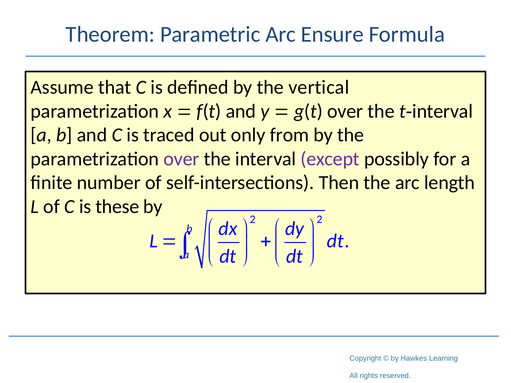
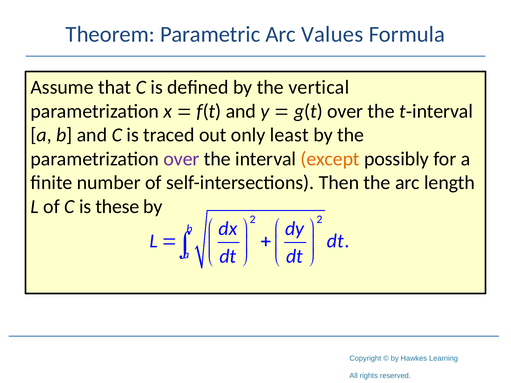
Ensure: Ensure -> Values
from: from -> least
except colour: purple -> orange
